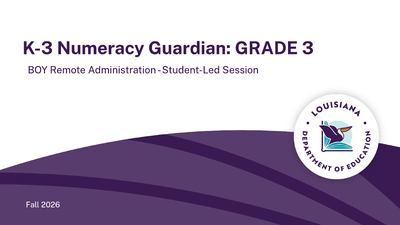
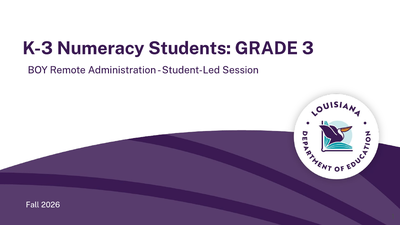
Guardian: Guardian -> Students
